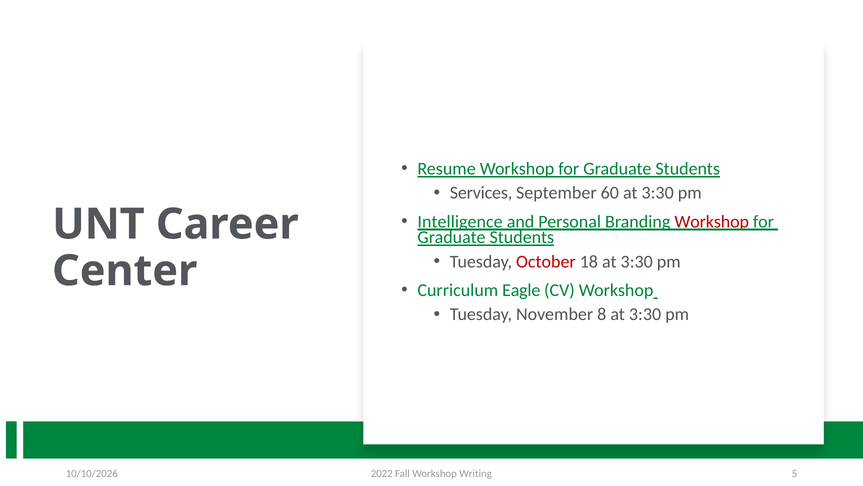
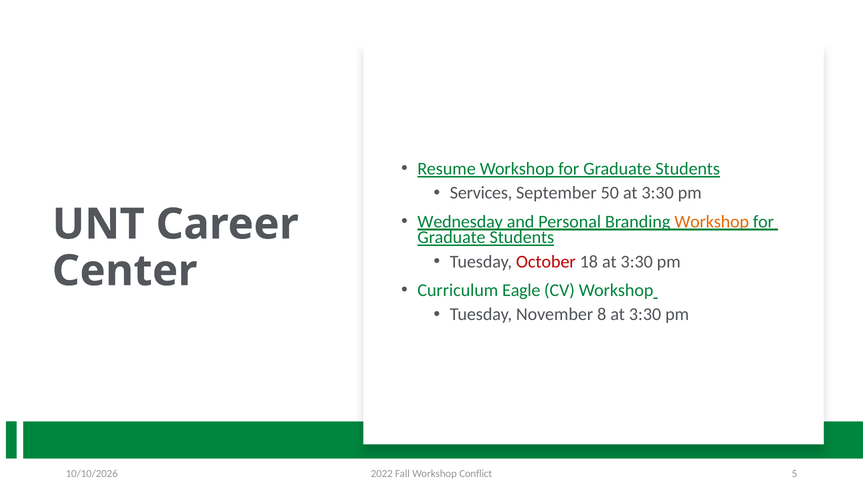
60: 60 -> 50
Intelligence: Intelligence -> Wednesday
Workshop at (712, 221) colour: red -> orange
Writing: Writing -> Conflict
